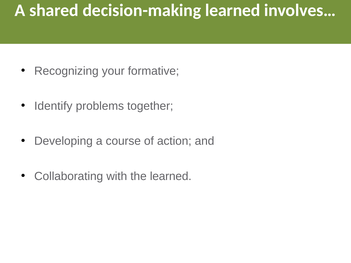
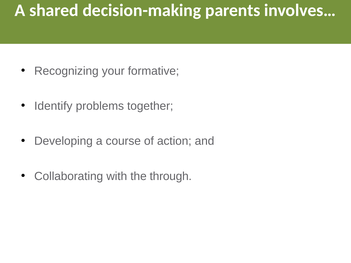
decision-making learned: learned -> parents
the learned: learned -> through
